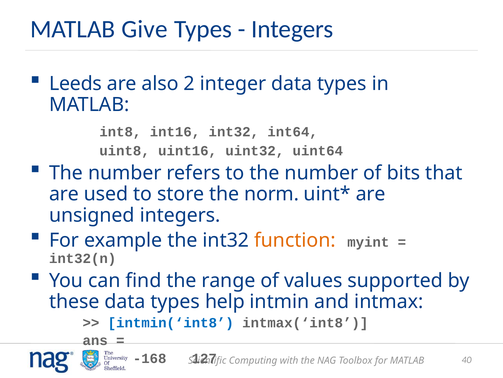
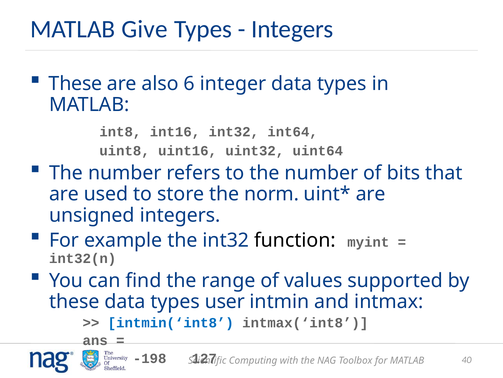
Leeds at (75, 83): Leeds -> These
2: 2 -> 6
function colour: orange -> black
help: help -> user
-168: -168 -> -198
